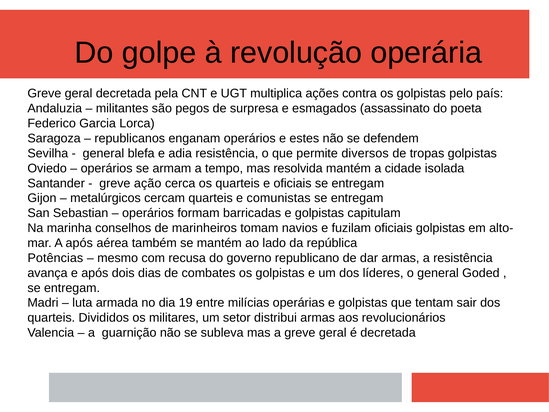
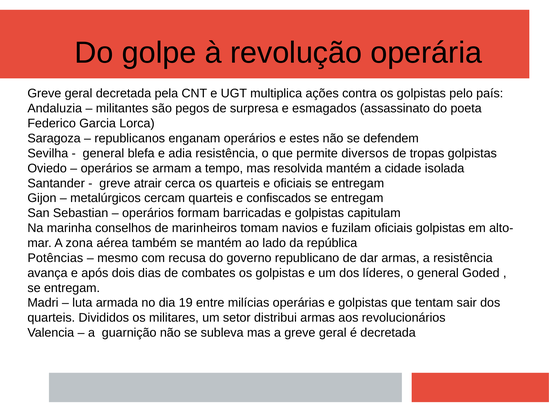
ação: ação -> atrair
comunistas: comunistas -> confiscados
A após: após -> zona
